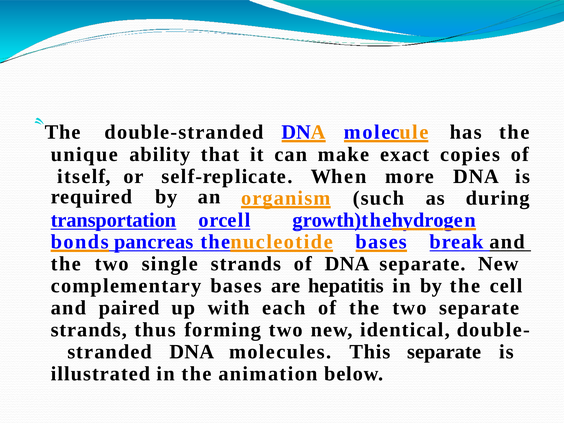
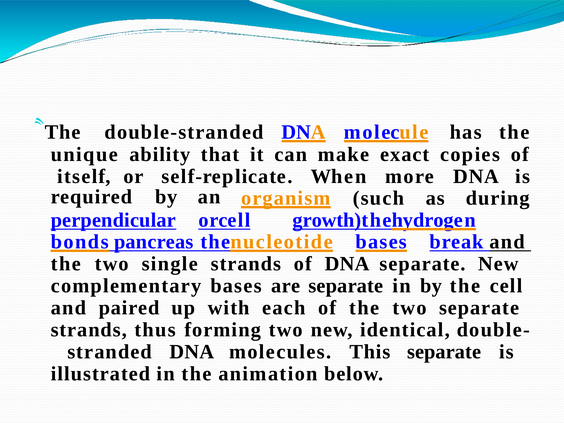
transportation: transportation -> perpendicular
are hepatitis: hepatitis -> separate
